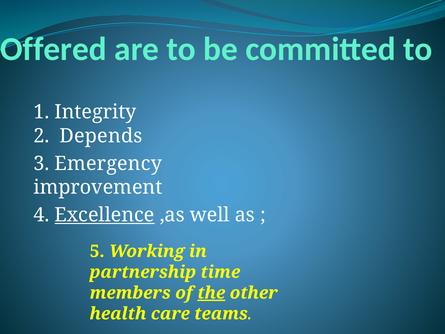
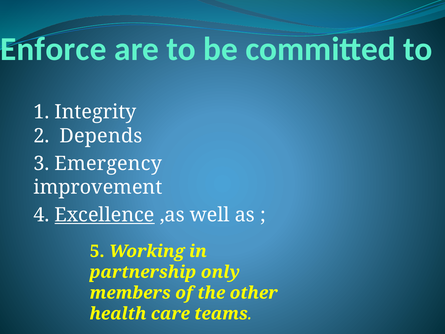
Offered: Offered -> Enforce
time: time -> only
the underline: present -> none
